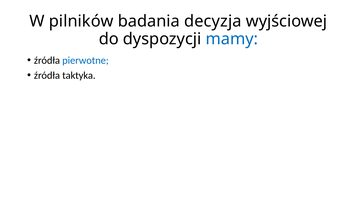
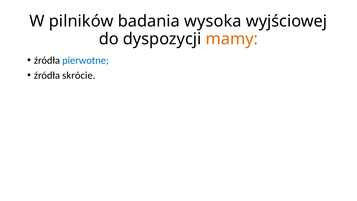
decyzja: decyzja -> wysoka
mamy colour: blue -> orange
taktyka: taktyka -> skrócie
